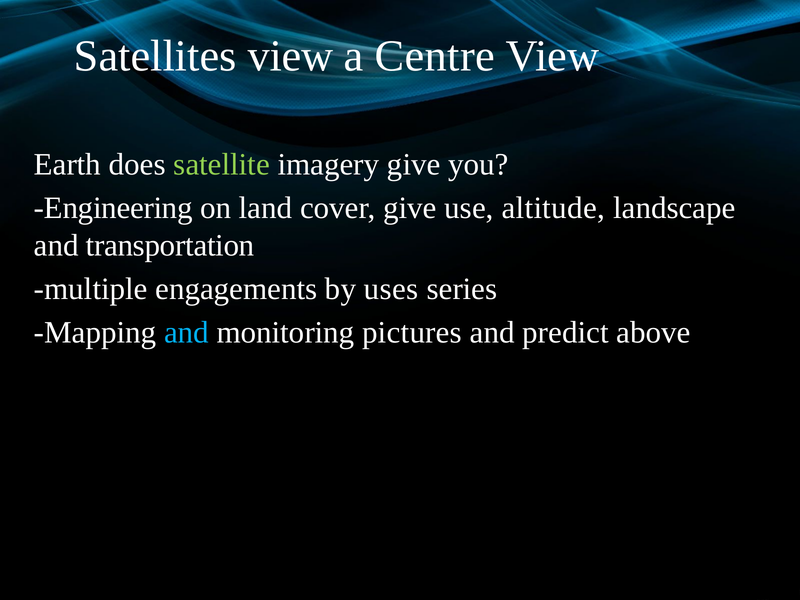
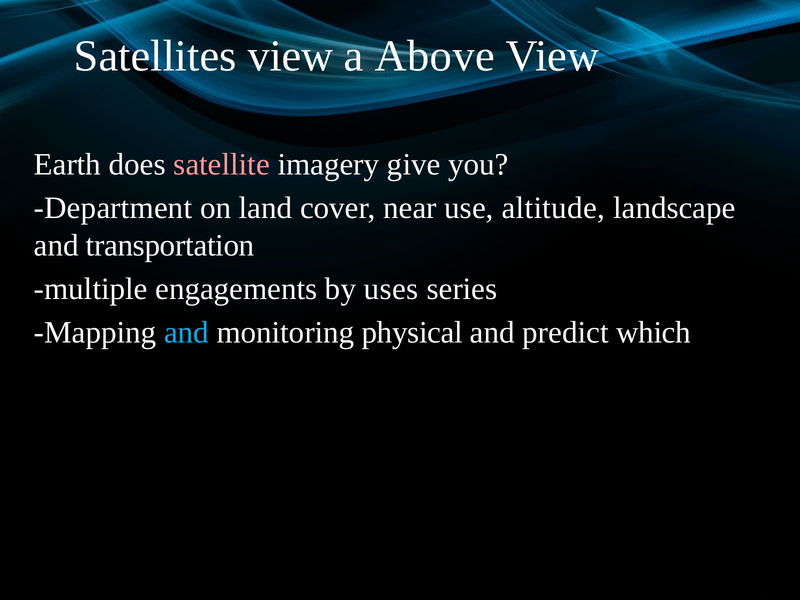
Centre: Centre -> Above
satellite colour: light green -> pink
Engineering: Engineering -> Department
cover give: give -> near
pictures: pictures -> physical
above: above -> which
